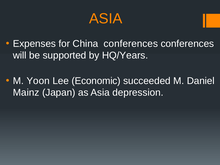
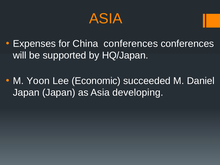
HQ/Years: HQ/Years -> HQ/Japan
Mainz at (26, 93): Mainz -> Japan
depression: depression -> developing
